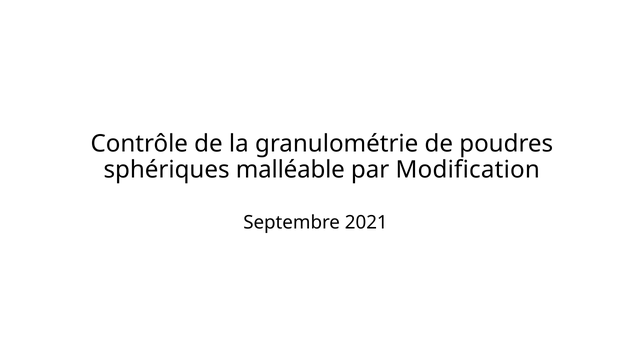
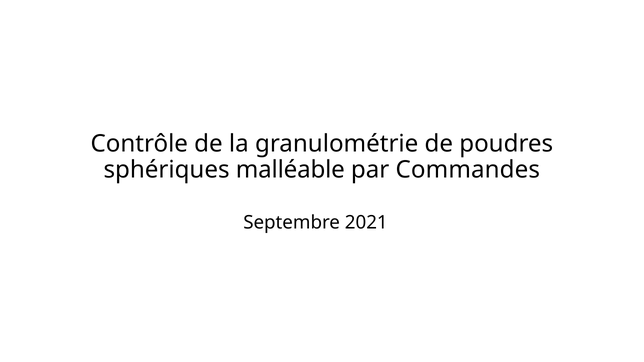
Modification: Modification -> Commandes
